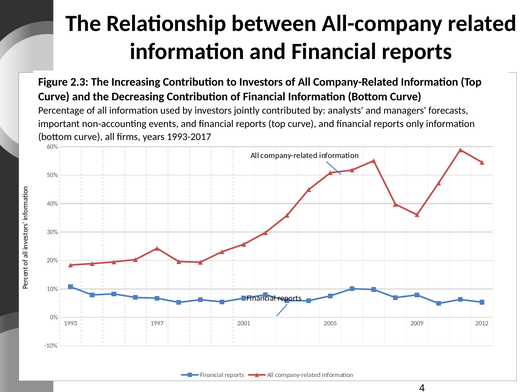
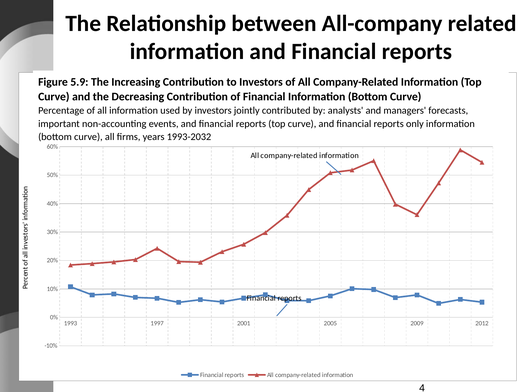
2.3: 2.3 -> 5.9
1993-2017: 1993-2017 -> 1993-2032
